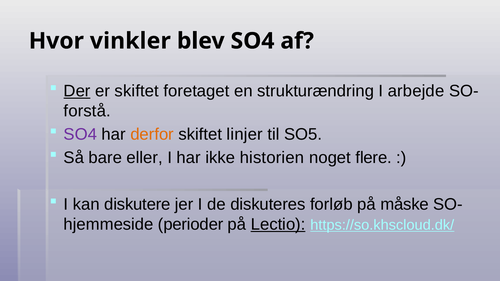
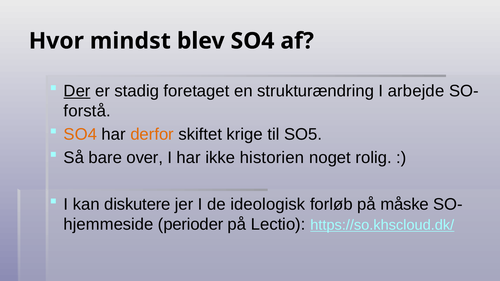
vinkler: vinkler -> mindst
er skiftet: skiftet -> stadig
SO4 at (80, 135) colour: purple -> orange
linjer: linjer -> krige
eller: eller -> over
flere: flere -> rolig
diskuteres: diskuteres -> ideologisk
Lectio underline: present -> none
